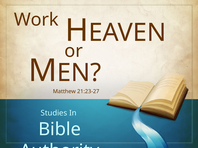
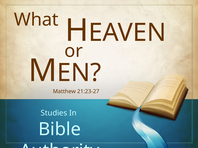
Work: Work -> What
